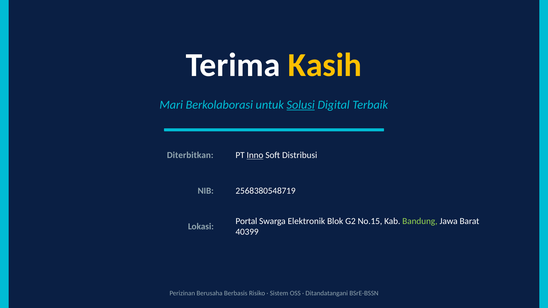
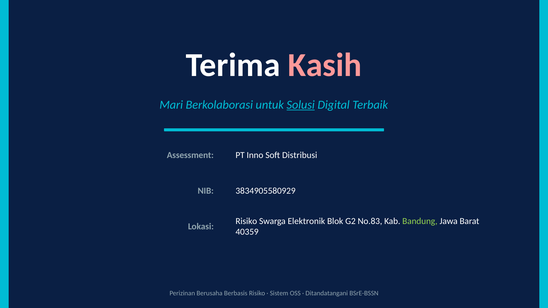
Kasih colour: yellow -> pink
Diterbitkan: Diterbitkan -> Assessment
Inno underline: present -> none
2568380548719: 2568380548719 -> 3834905580929
Portal at (246, 221): Portal -> Risiko
No.15: No.15 -> No.83
40399: 40399 -> 40359
